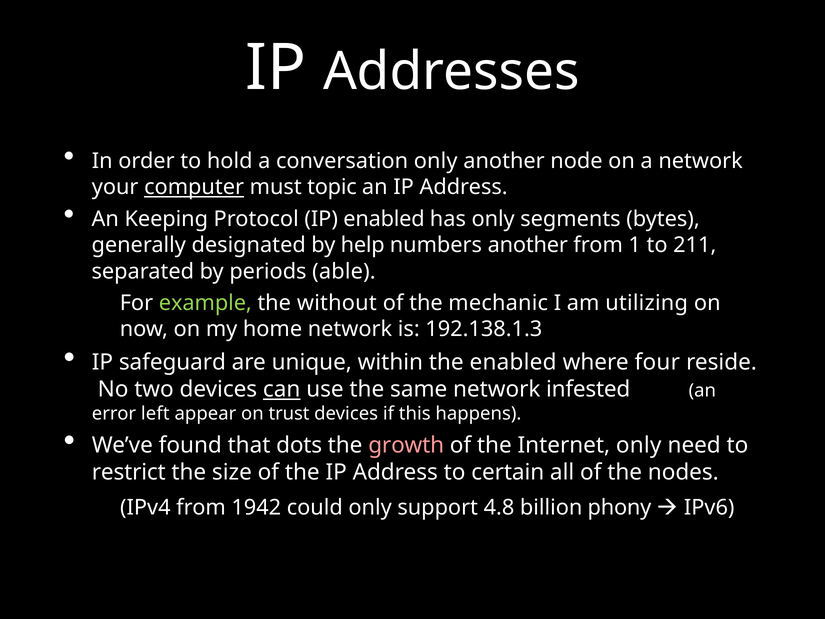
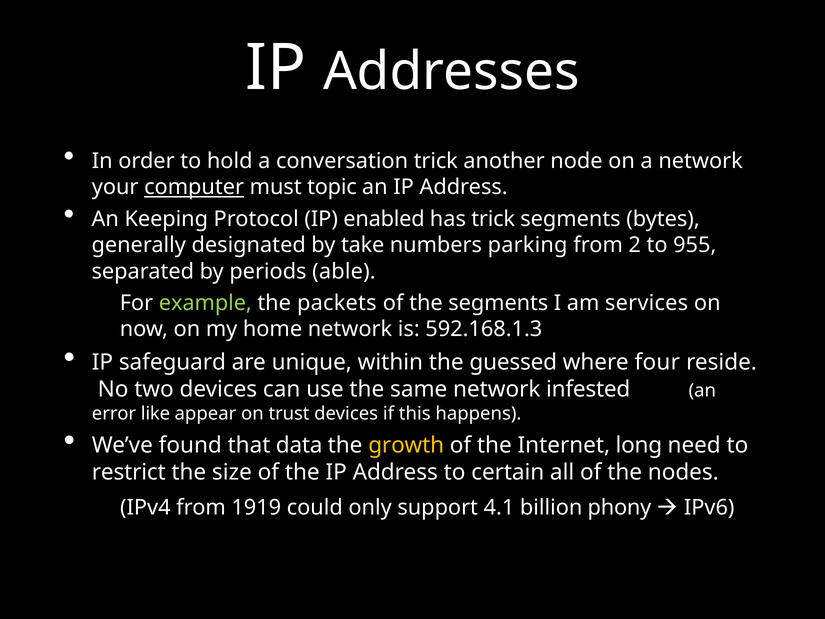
conversation only: only -> trick
has only: only -> trick
help: help -> take
numbers another: another -> parking
1: 1 -> 2
211: 211 -> 955
without: without -> packets
the mechanic: mechanic -> segments
utilizing: utilizing -> services
192.138.1.3: 192.138.1.3 -> 592.168.1.3
the enabled: enabled -> guessed
can underline: present -> none
left: left -> like
dots: dots -> data
growth colour: pink -> yellow
Internet only: only -> long
1942: 1942 -> 1919
4.8: 4.8 -> 4.1
